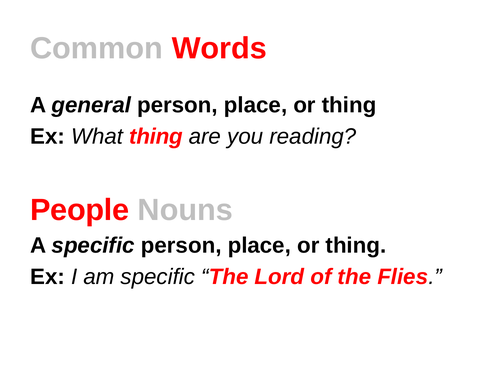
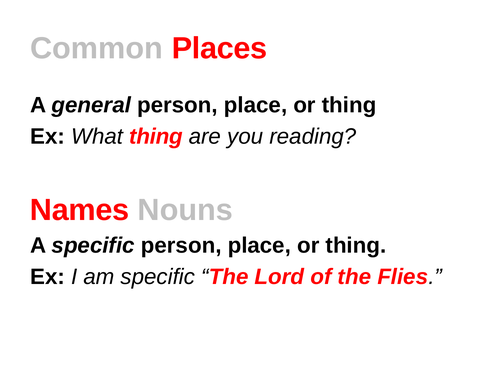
Words: Words -> Places
People: People -> Names
